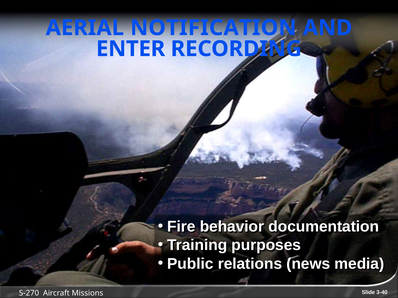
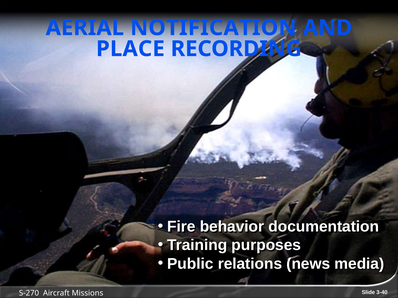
ENTER: ENTER -> PLACE
